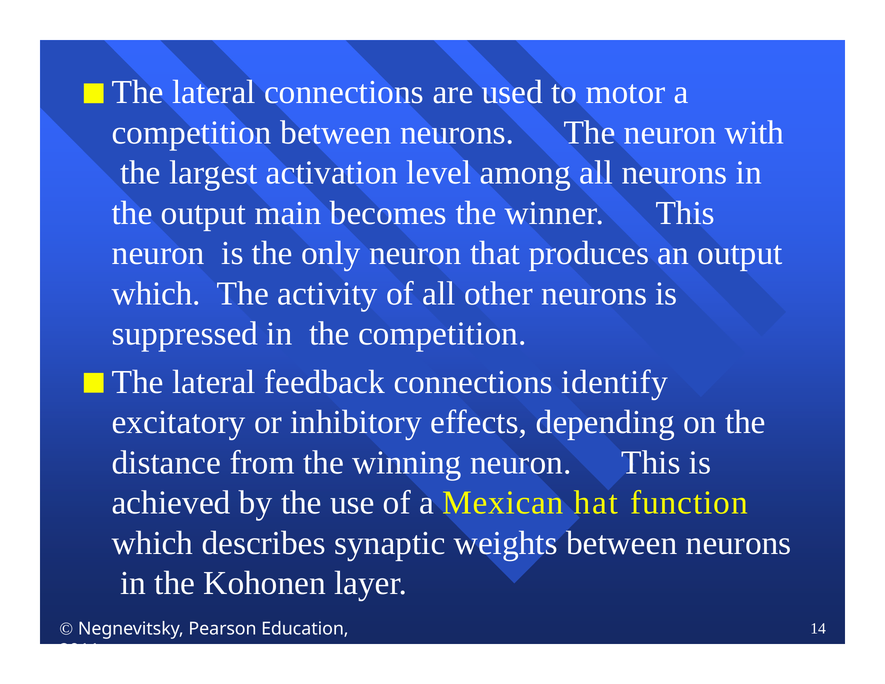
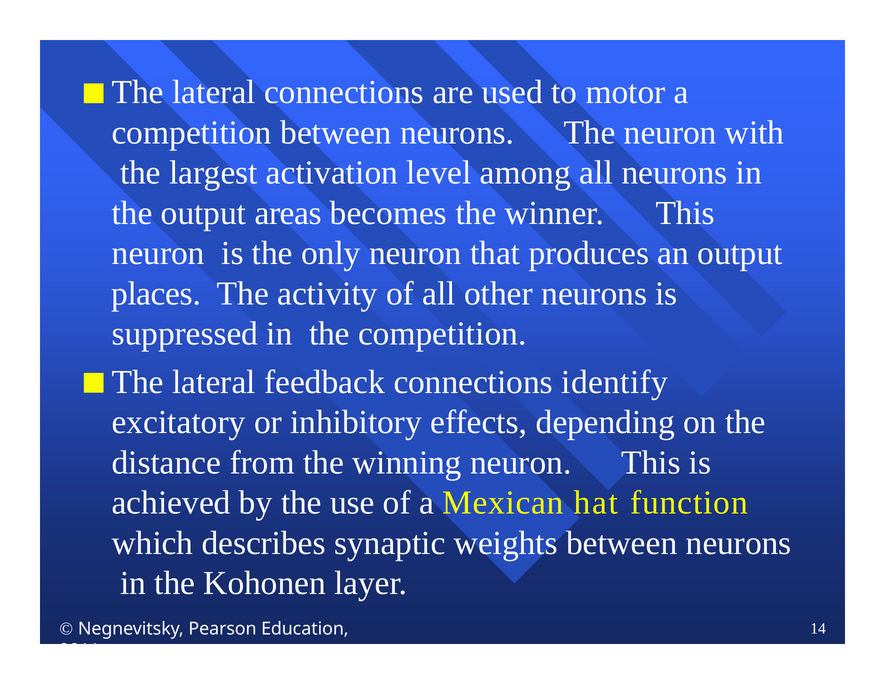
main: main -> areas
which at (156, 293): which -> places
